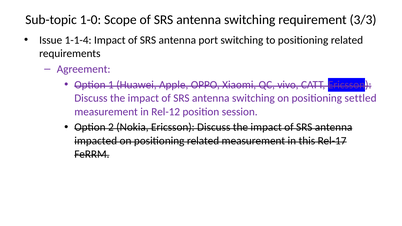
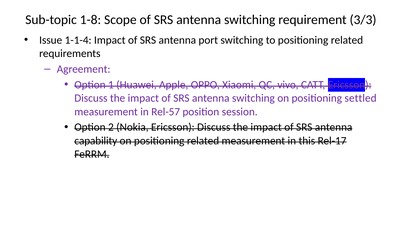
1-0: 1-0 -> 1-8
Rel-12: Rel-12 -> Rel-57
impacted: impacted -> capability
